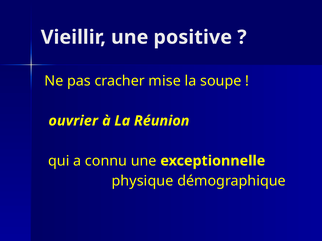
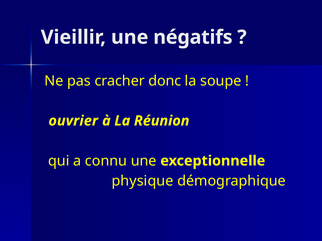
positive: positive -> négatifs
mise: mise -> donc
